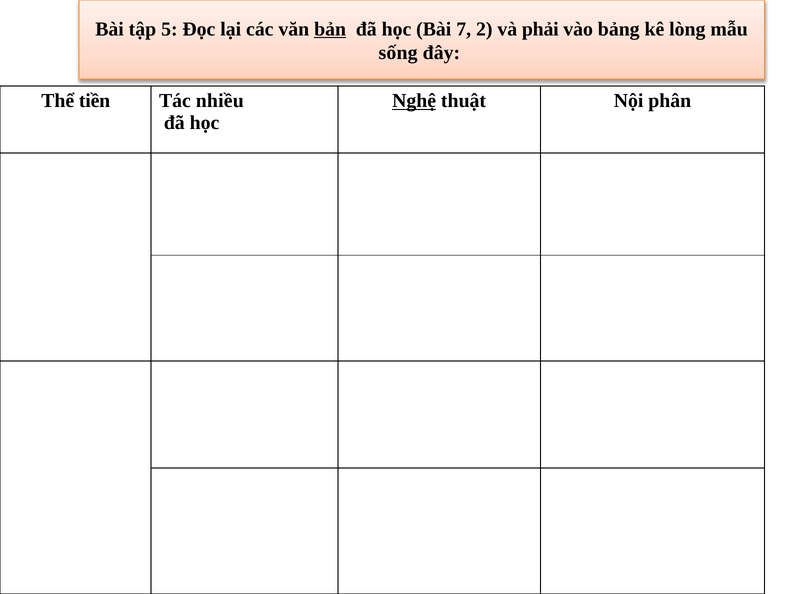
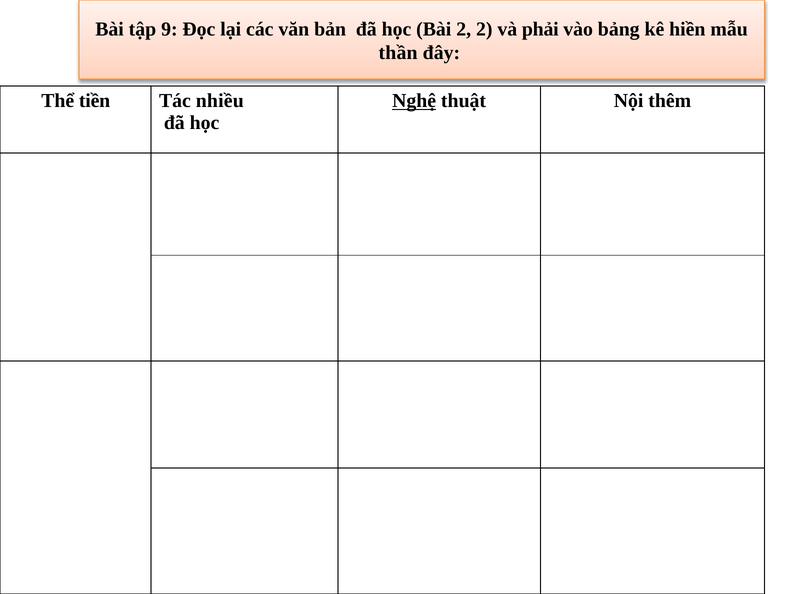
5: 5 -> 9
bản underline: present -> none
Bài 7: 7 -> 2
lòng: lòng -> hiền
sống: sống -> thần
phân: phân -> thêm
